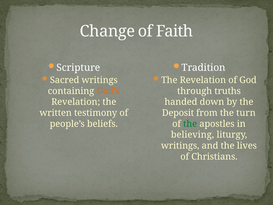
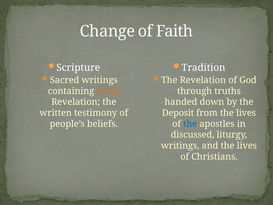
from the turn: turn -> lives
the at (190, 124) colour: green -> blue
believing: believing -> discussed
